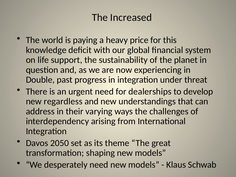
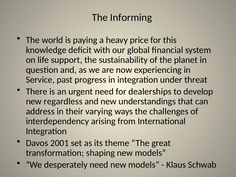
Increased: Increased -> Informing
Double: Double -> Service
2050: 2050 -> 2001
